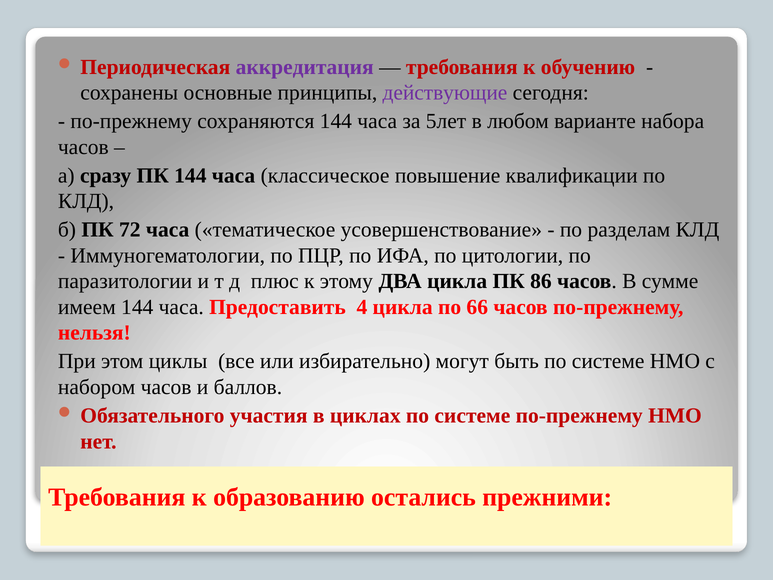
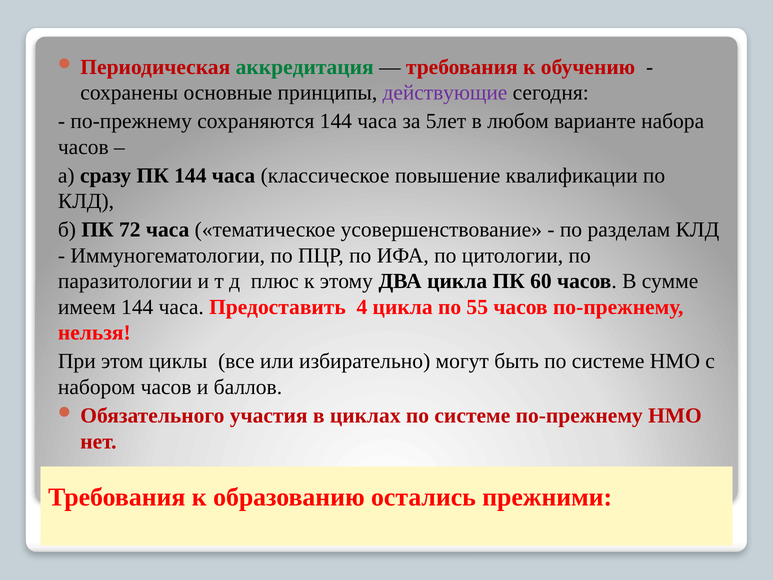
аккредитация colour: purple -> green
86: 86 -> 60
66: 66 -> 55
